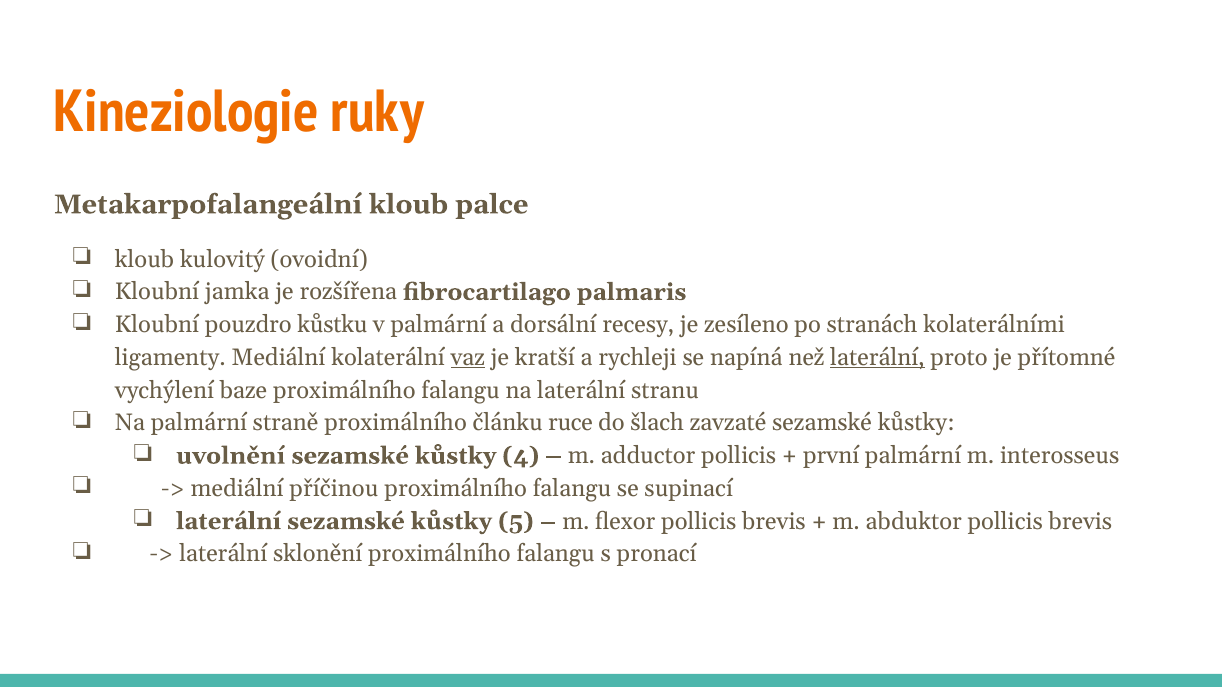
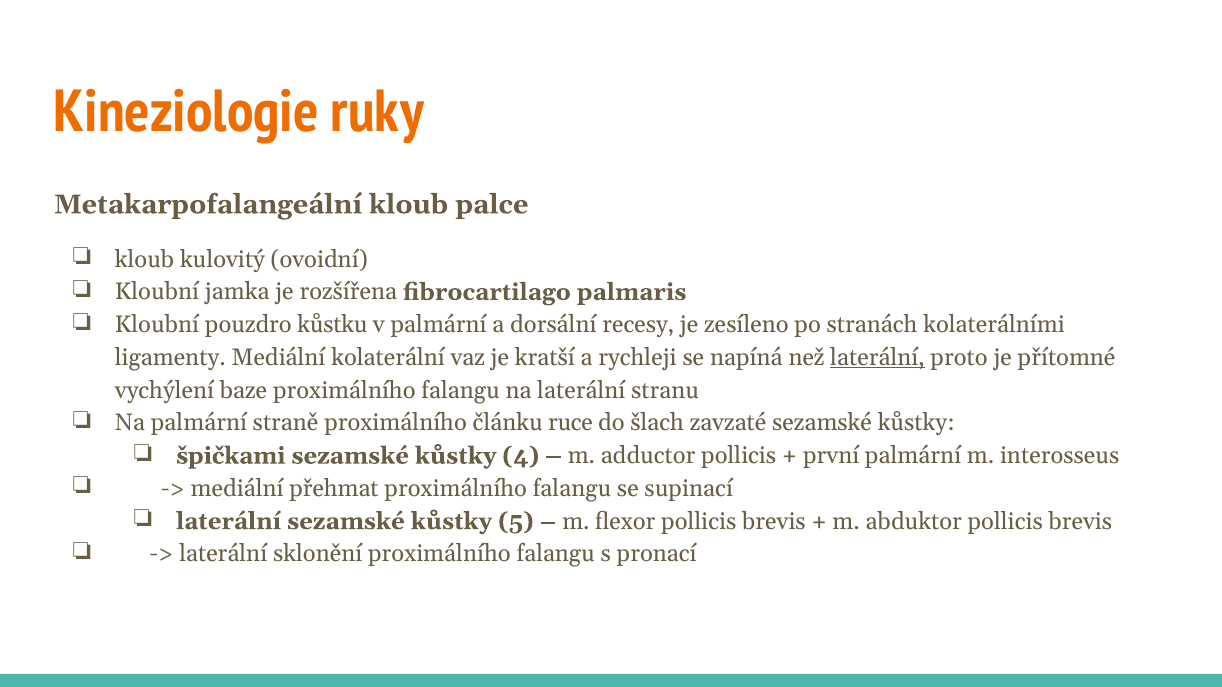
vaz underline: present -> none
uvolnění: uvolnění -> špičkami
příčinou: příčinou -> přehmat
